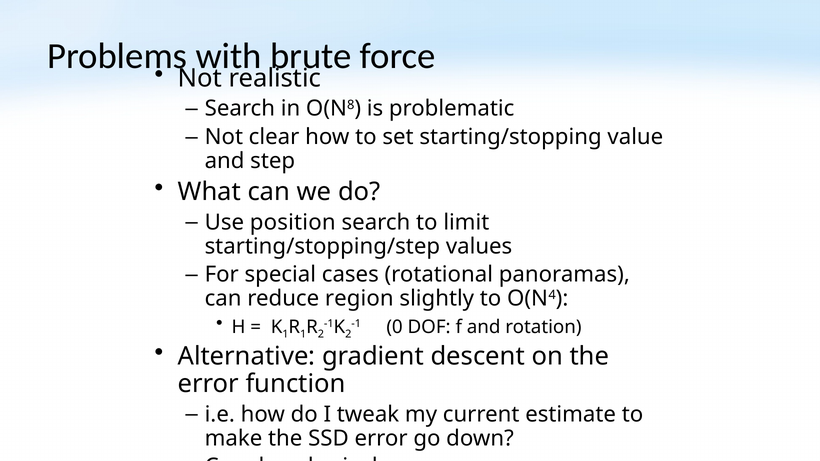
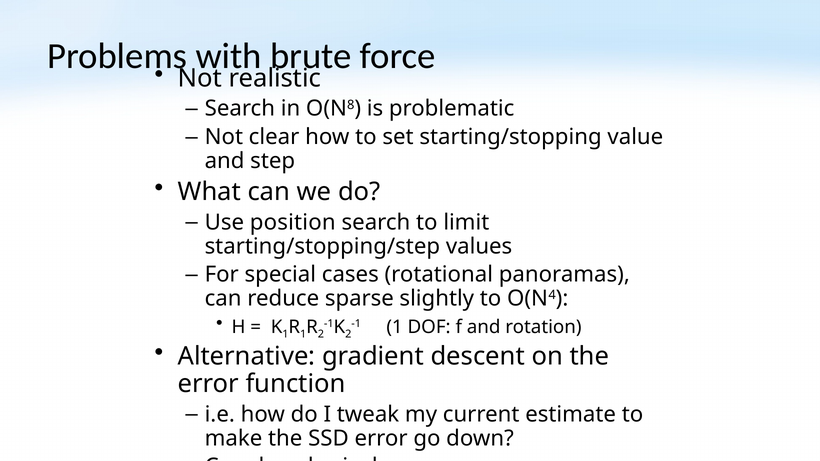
region: region -> sparse
0 at (395, 327): 0 -> 1
